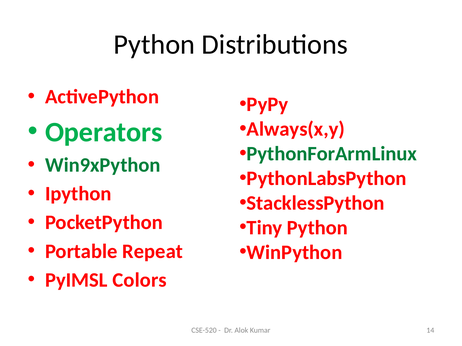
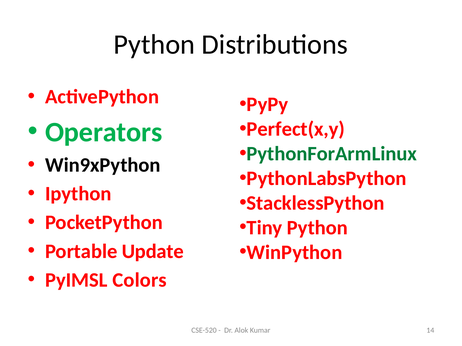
Always(x,y: Always(x,y -> Perfect(x,y
Win9xPython colour: green -> black
Repeat: Repeat -> Update
